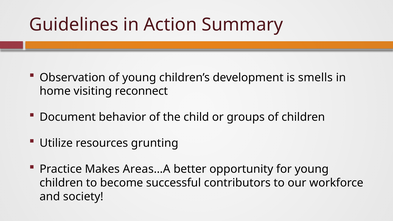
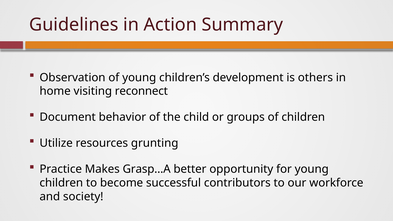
smells: smells -> others
Areas…A: Areas…A -> Grasp…A
